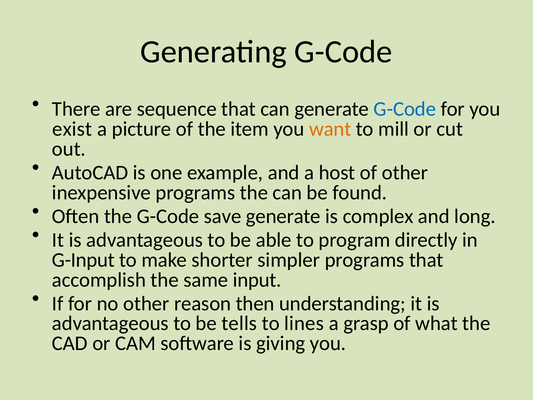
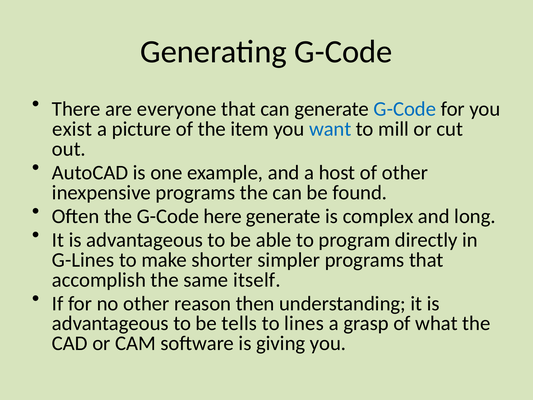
sequence: sequence -> everyone
want colour: orange -> blue
save: save -> here
G-Input: G-Input -> G-Lines
input: input -> itself
